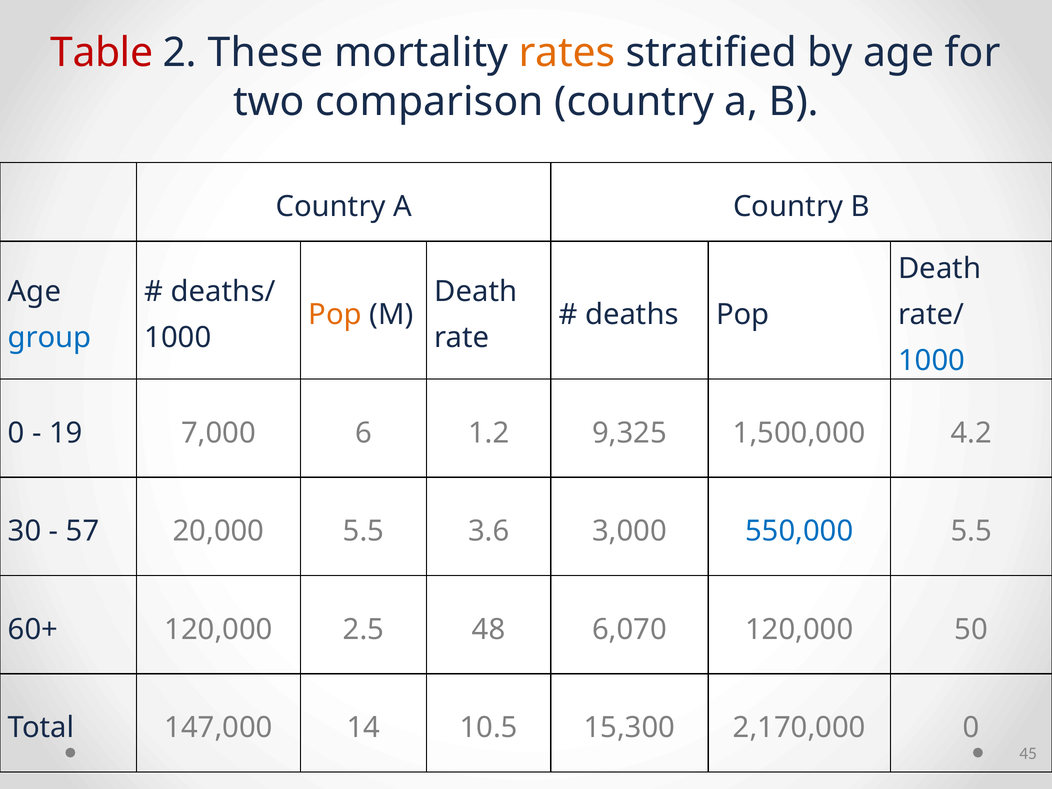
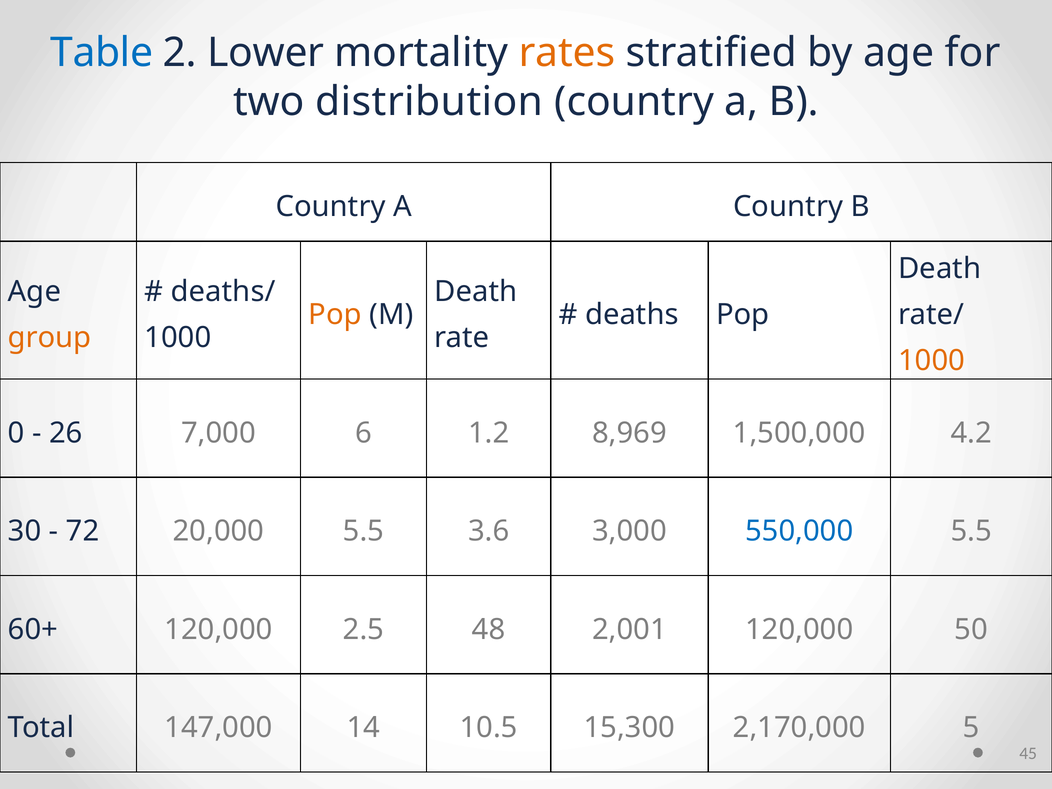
Table colour: red -> blue
These: These -> Lower
comparison: comparison -> distribution
group colour: blue -> orange
1000 at (932, 361) colour: blue -> orange
19: 19 -> 26
9,325: 9,325 -> 8,969
57: 57 -> 72
6,070: 6,070 -> 2,001
2,170,000 0: 0 -> 5
